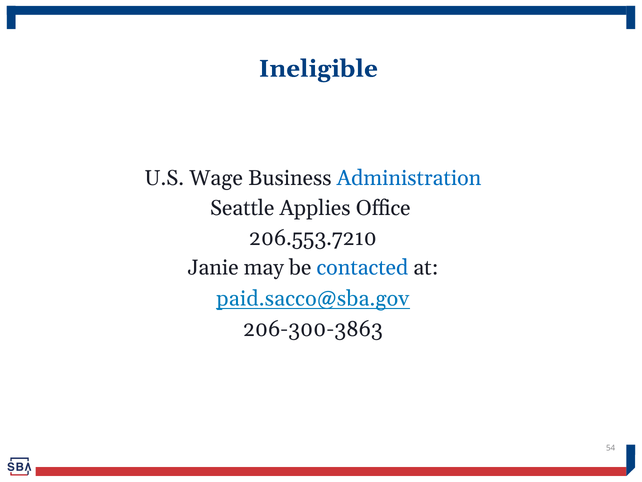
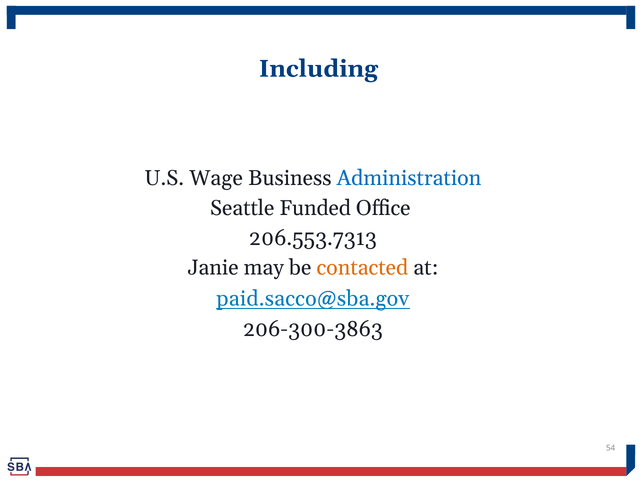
Ineligible: Ineligible -> Including
Applies: Applies -> Funded
206.553.7210: 206.553.7210 -> 206.553.7313
contacted colour: blue -> orange
